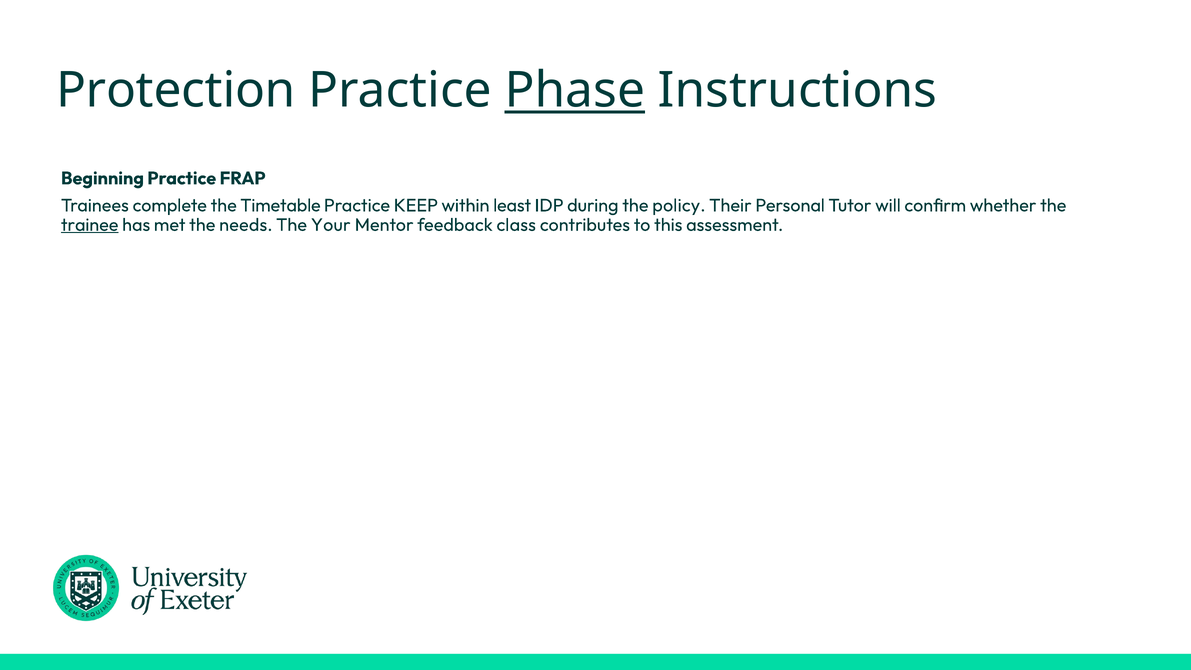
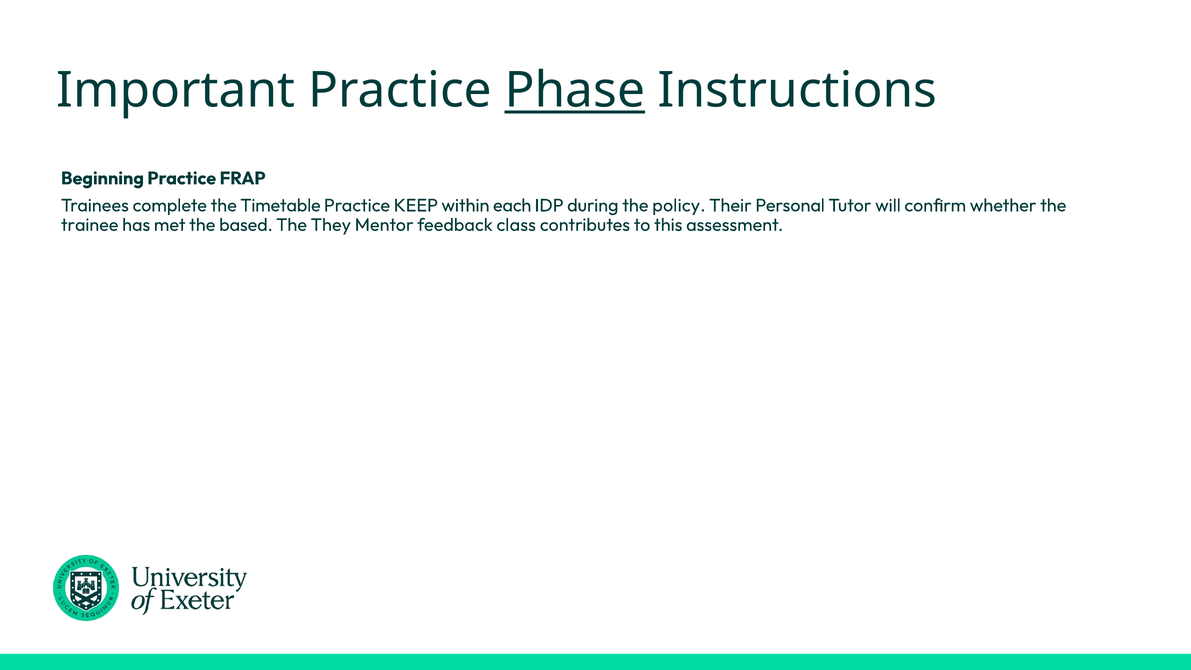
Protection: Protection -> Important
least: least -> each
trainee underline: present -> none
needs: needs -> based
Your: Your -> They
